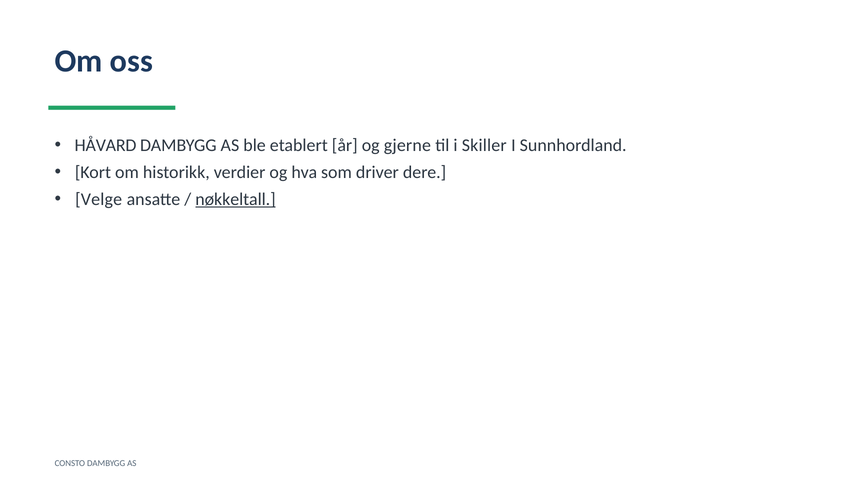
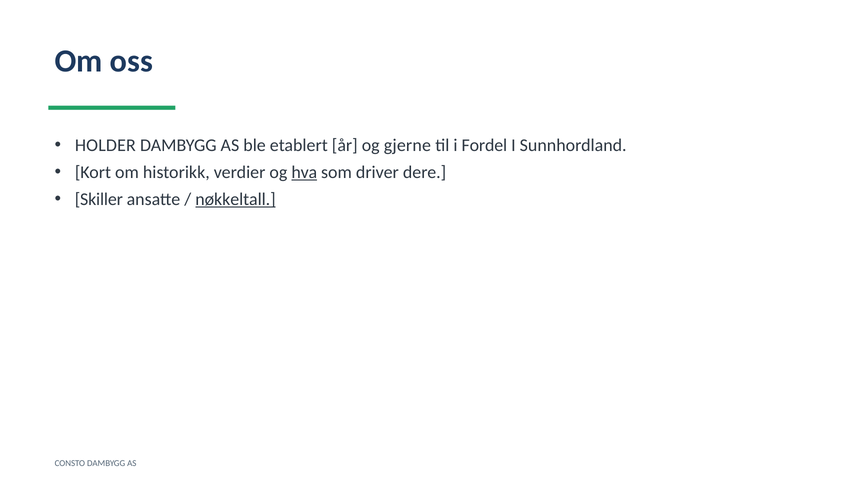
HÅVARD: HÅVARD -> HOLDER
Skiller: Skiller -> Fordel
hva underline: none -> present
Velge: Velge -> Skiller
